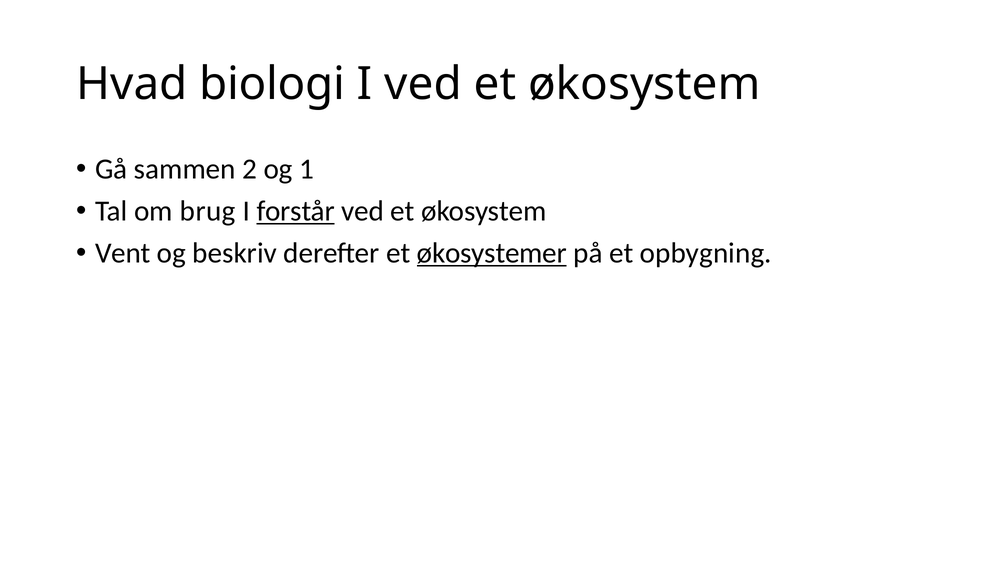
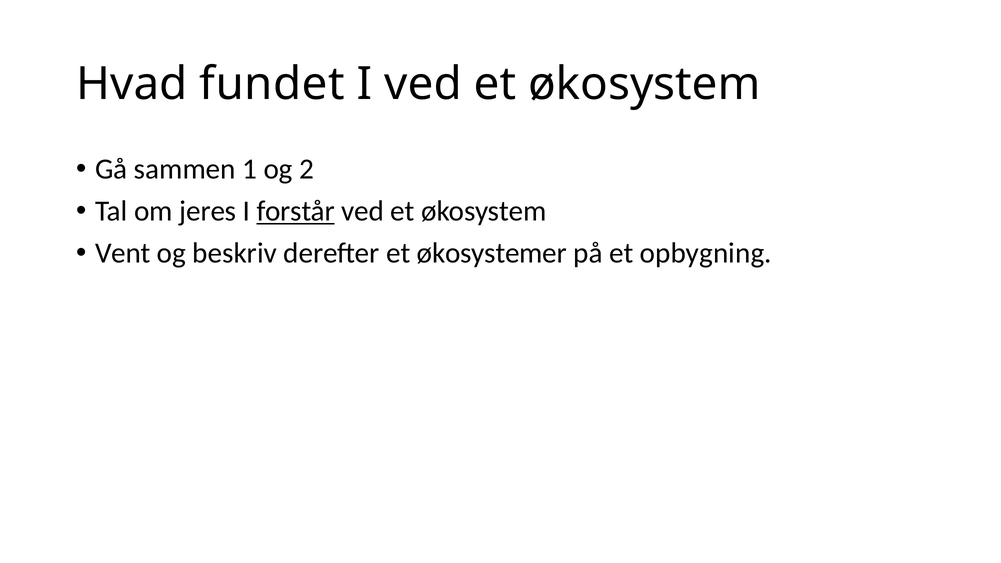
biologi: biologi -> fundet
2: 2 -> 1
1: 1 -> 2
brug: brug -> jeres
økosystemer underline: present -> none
